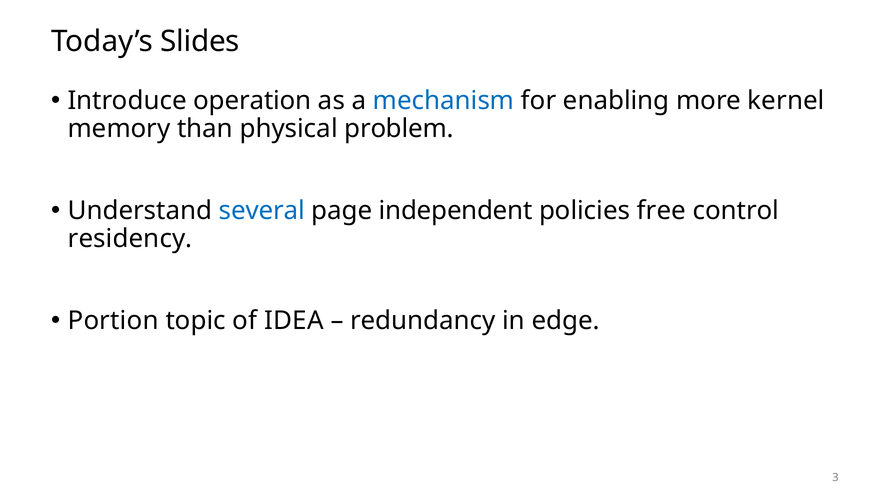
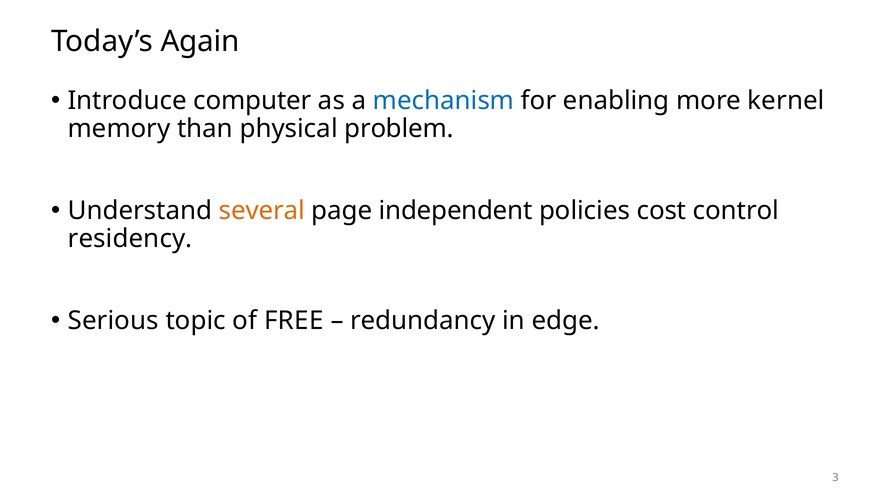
Slides: Slides -> Again
operation: operation -> computer
several colour: blue -> orange
free: free -> cost
Portion: Portion -> Serious
IDEA: IDEA -> FREE
